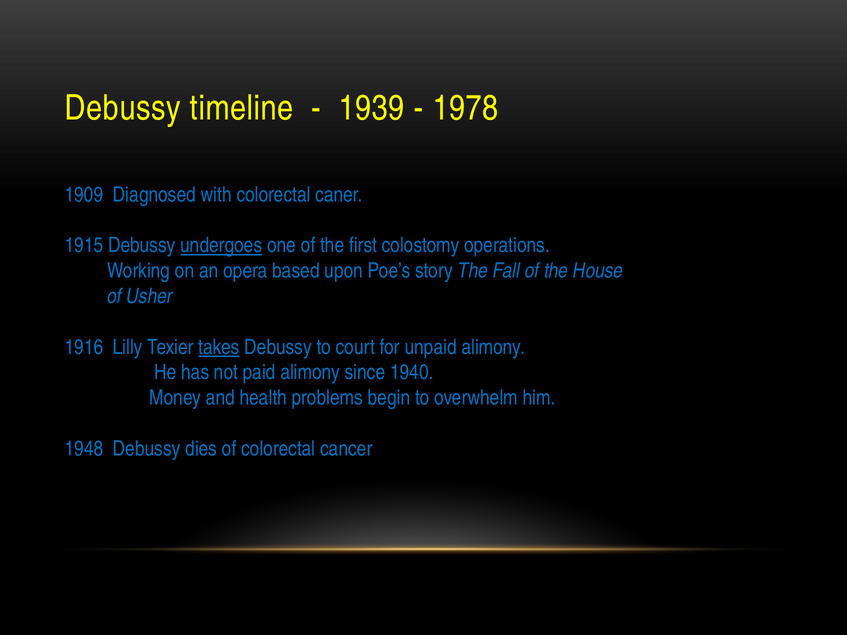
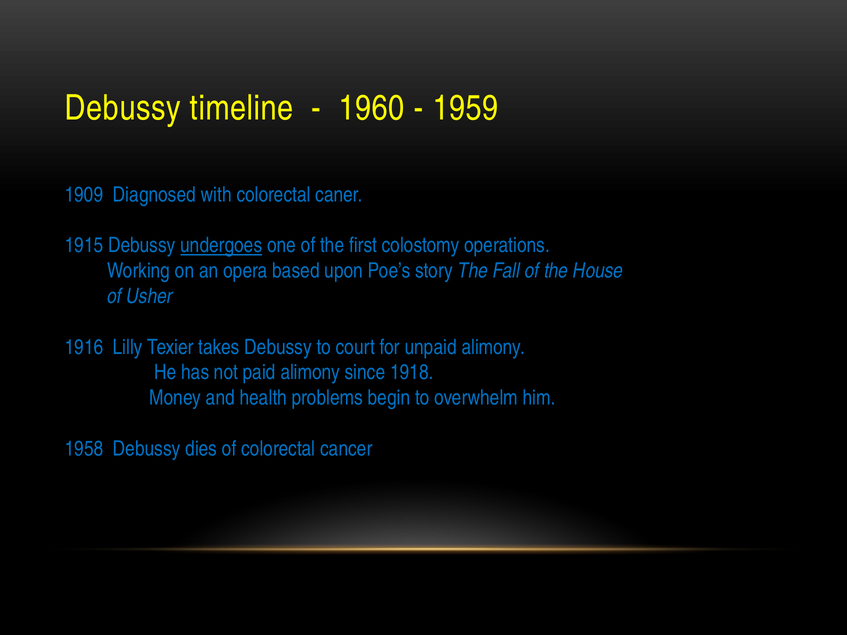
1939: 1939 -> 1960
1978: 1978 -> 1959
takes underline: present -> none
1940: 1940 -> 1918
1948: 1948 -> 1958
